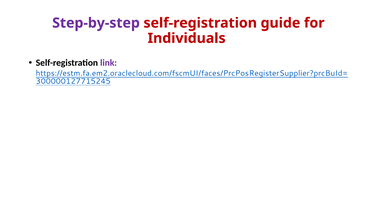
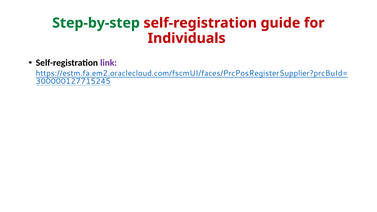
Step-by-step colour: purple -> green
